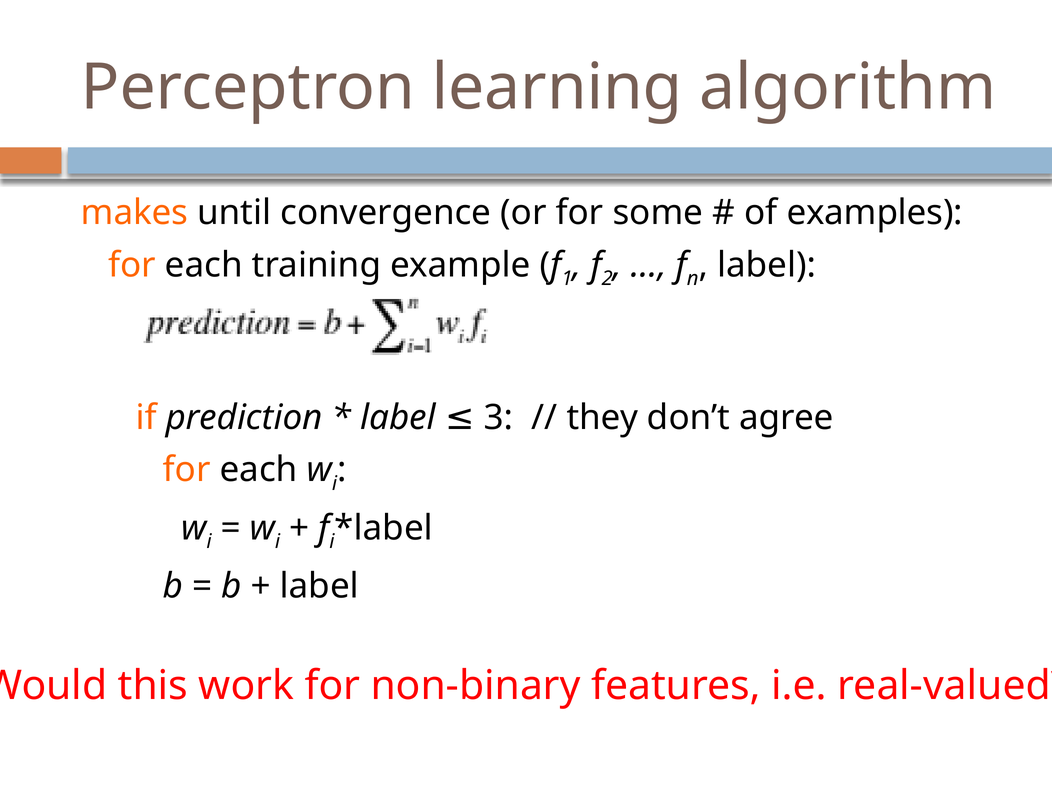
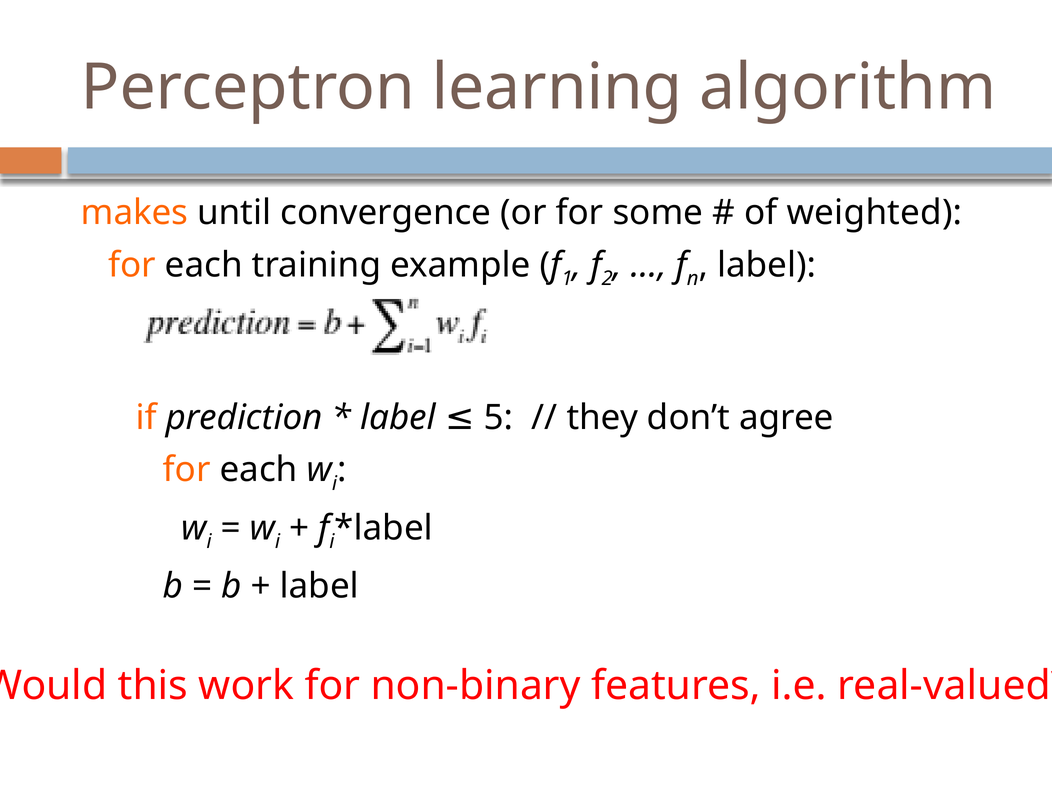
examples: examples -> weighted
3: 3 -> 5
